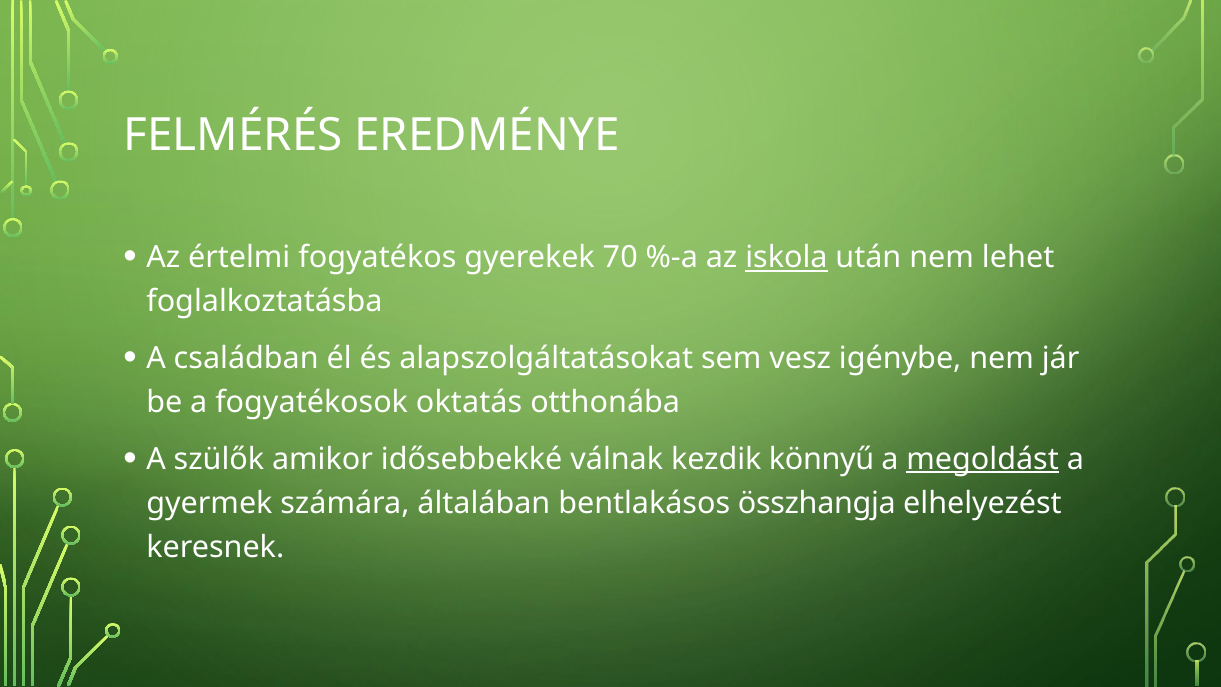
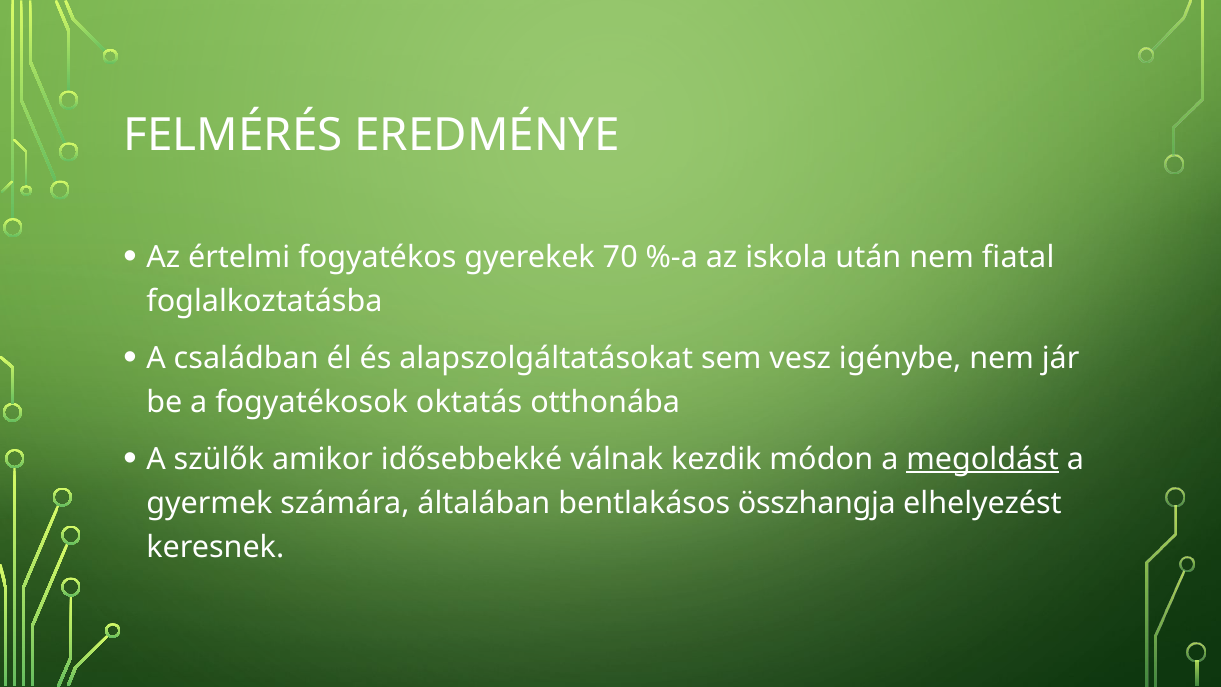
iskola underline: present -> none
lehet: lehet -> fiatal
könnyű: könnyű -> módon
